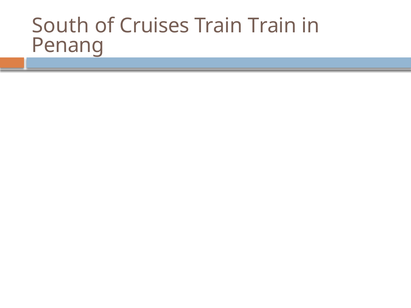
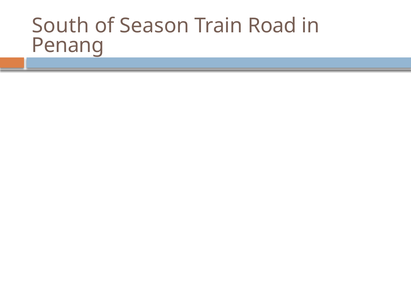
Cruises: Cruises -> Season
Train Train: Train -> Road
